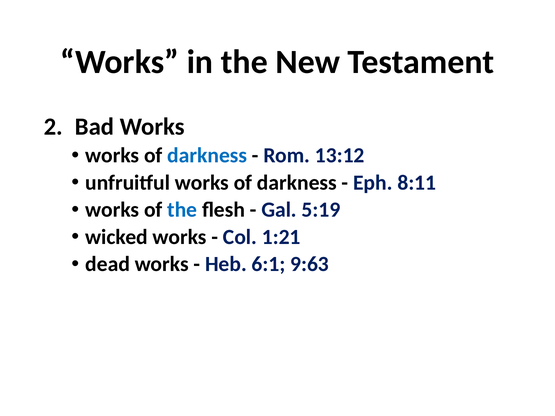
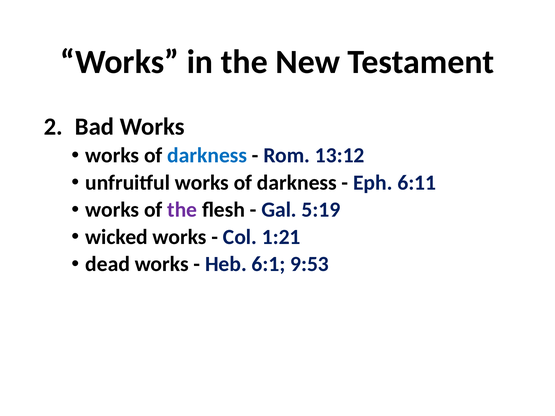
8:11: 8:11 -> 6:11
the at (182, 210) colour: blue -> purple
9:63: 9:63 -> 9:53
